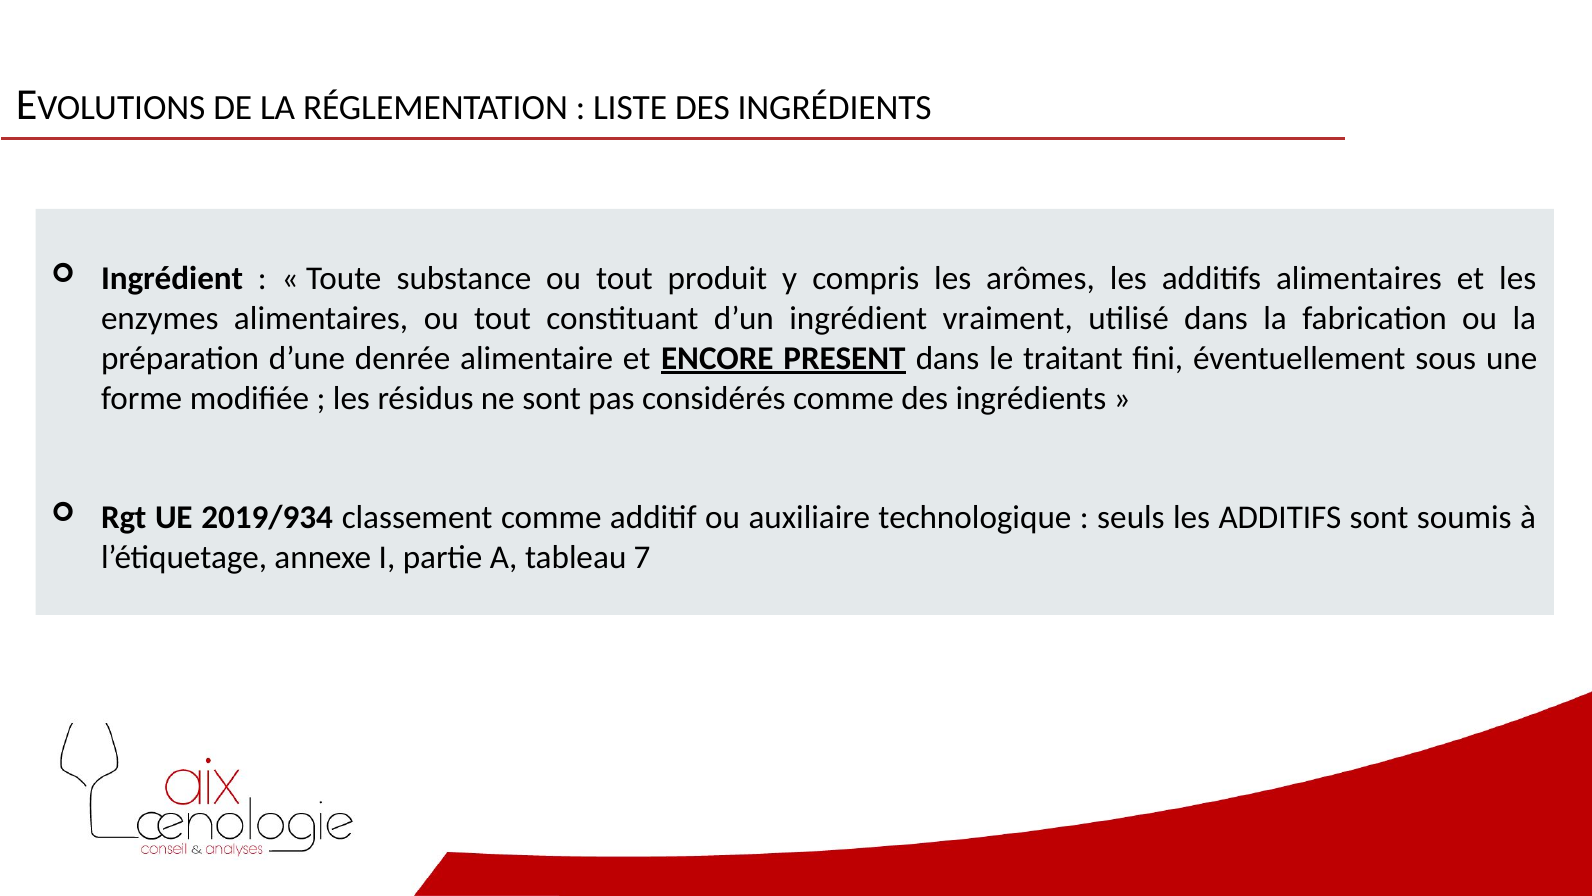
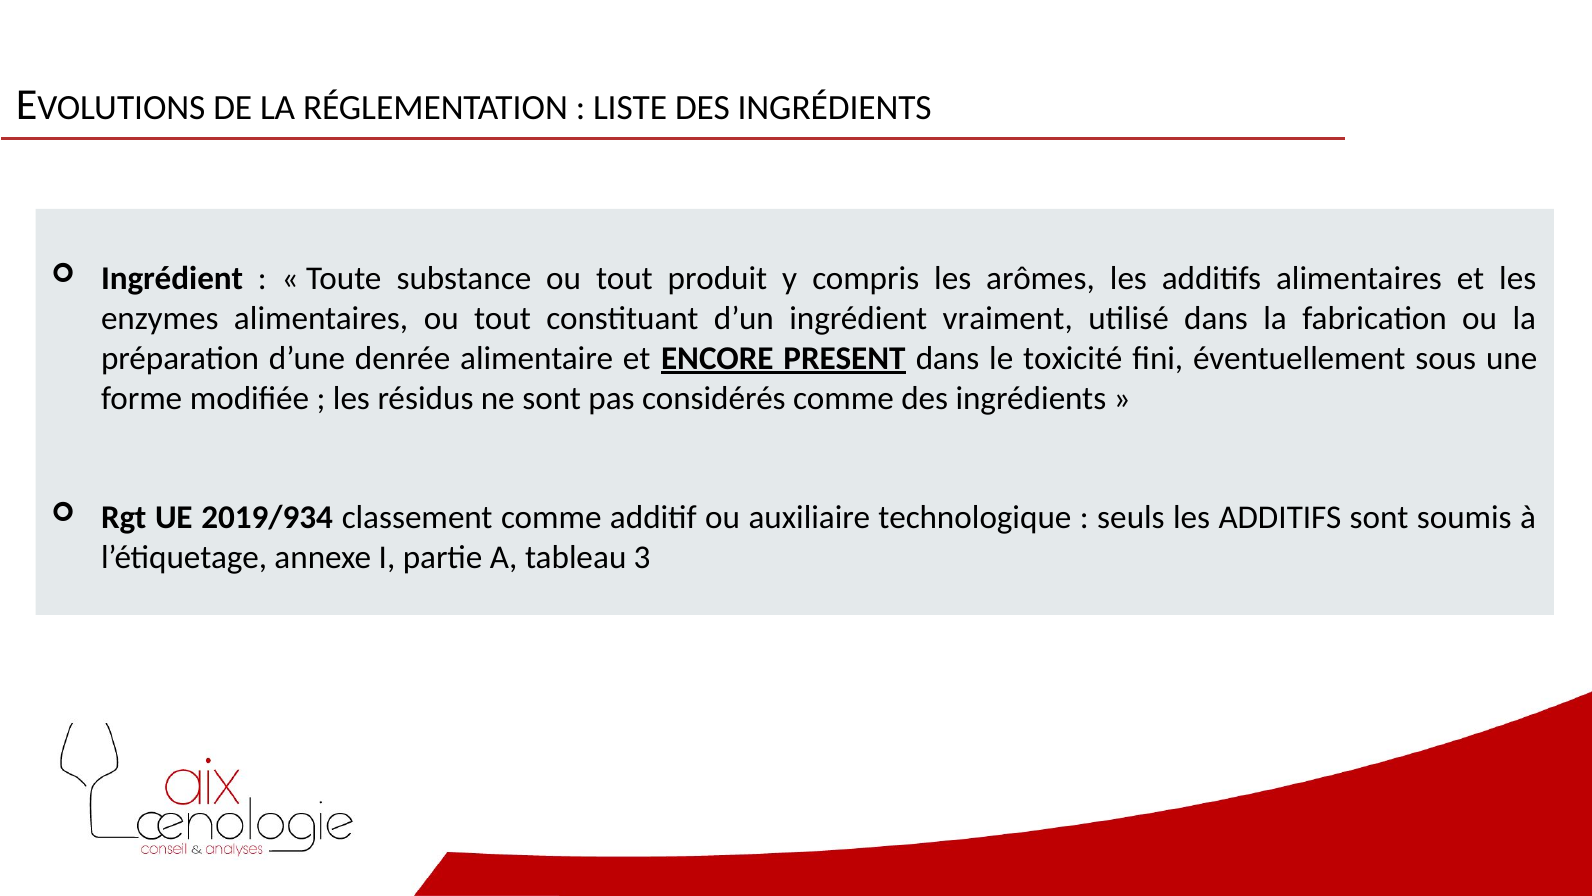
traitant: traitant -> toxicité
7: 7 -> 3
